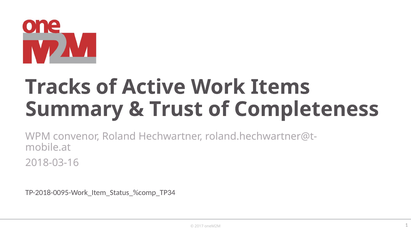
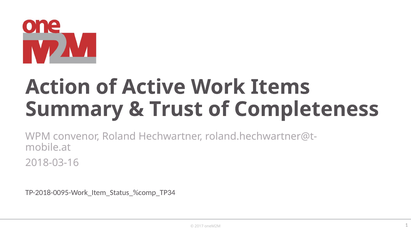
Tracks: Tracks -> Action
